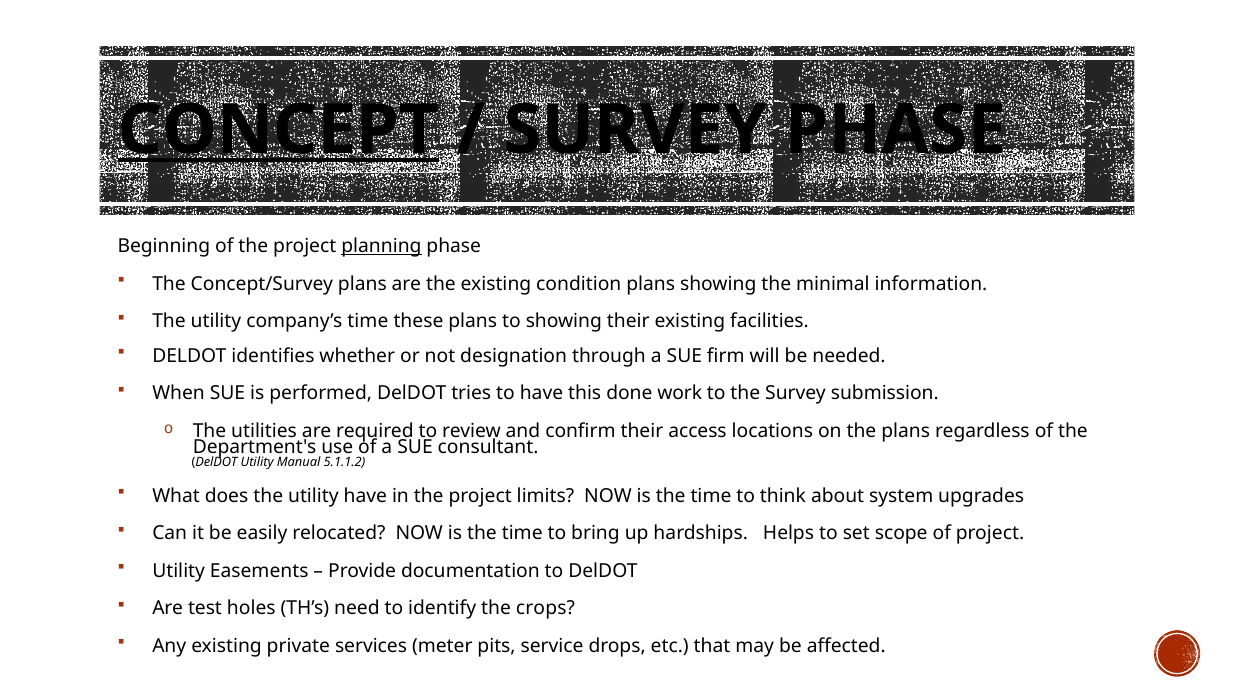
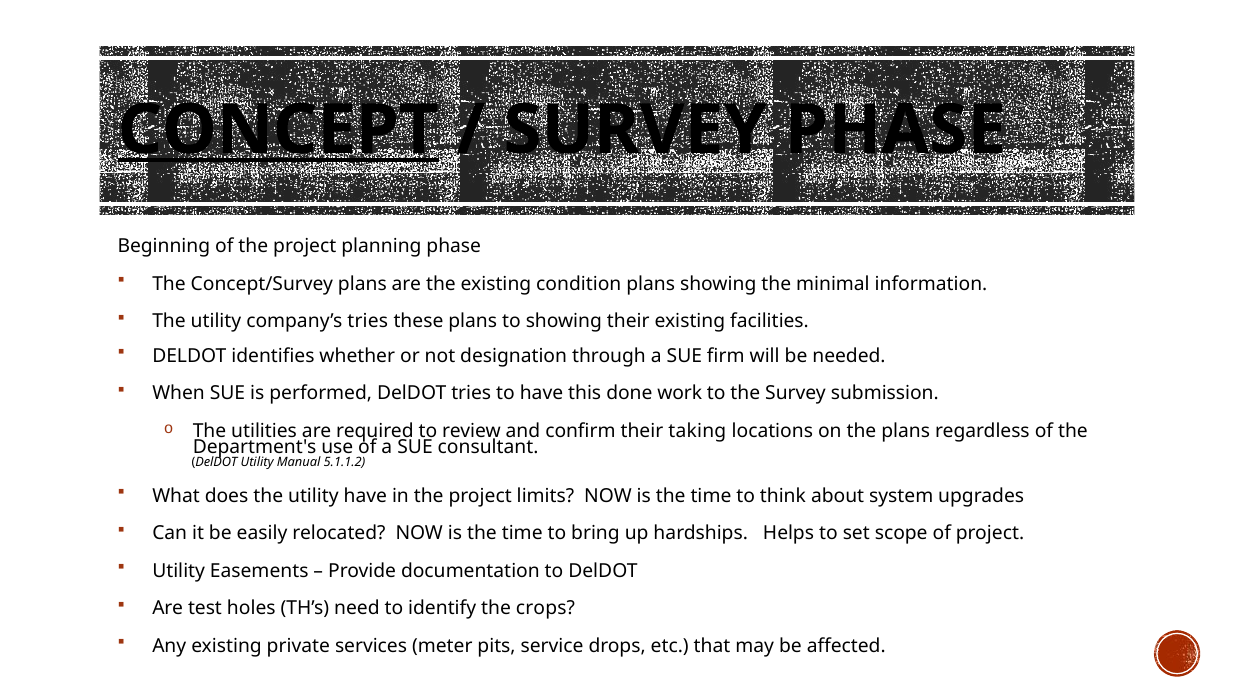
planning underline: present -> none
company’s time: time -> tries
access: access -> taking
